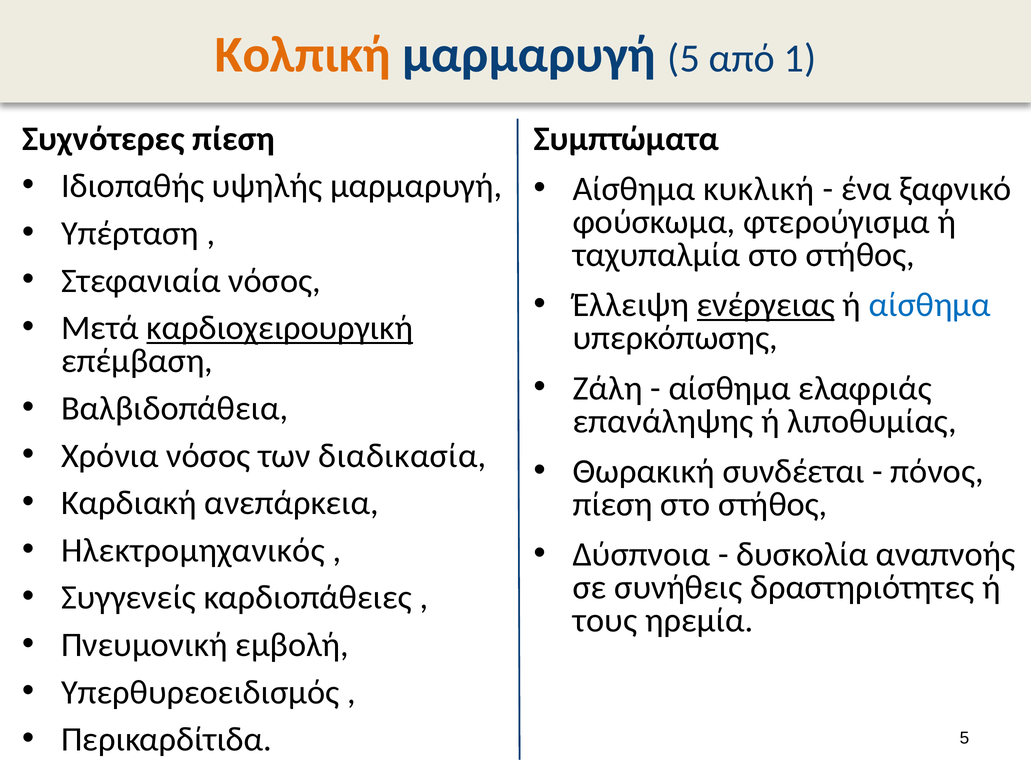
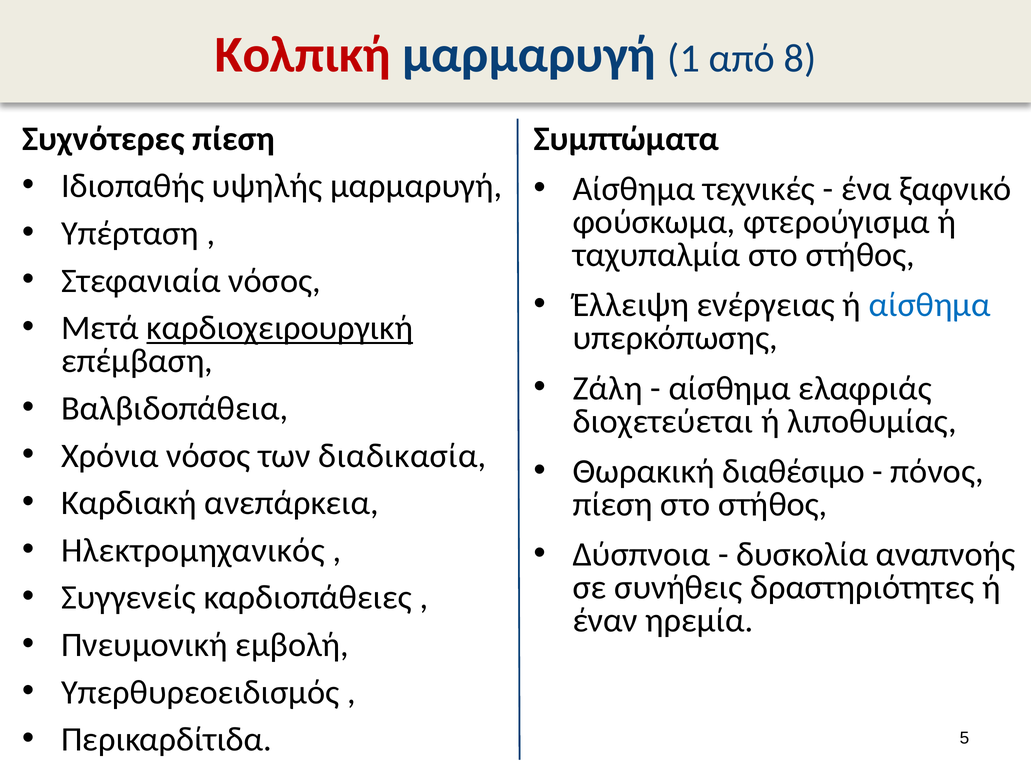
Κολπική colour: orange -> red
μαρμαρυγή 5: 5 -> 1
1: 1 -> 8
κυκλική: κυκλική -> τεχνικές
ενέργειας underline: present -> none
επανάληψης: επανάληψης -> διοχετεύεται
συνδέεται: συνδέεται -> διαθέσιμο
τους: τους -> έναν
